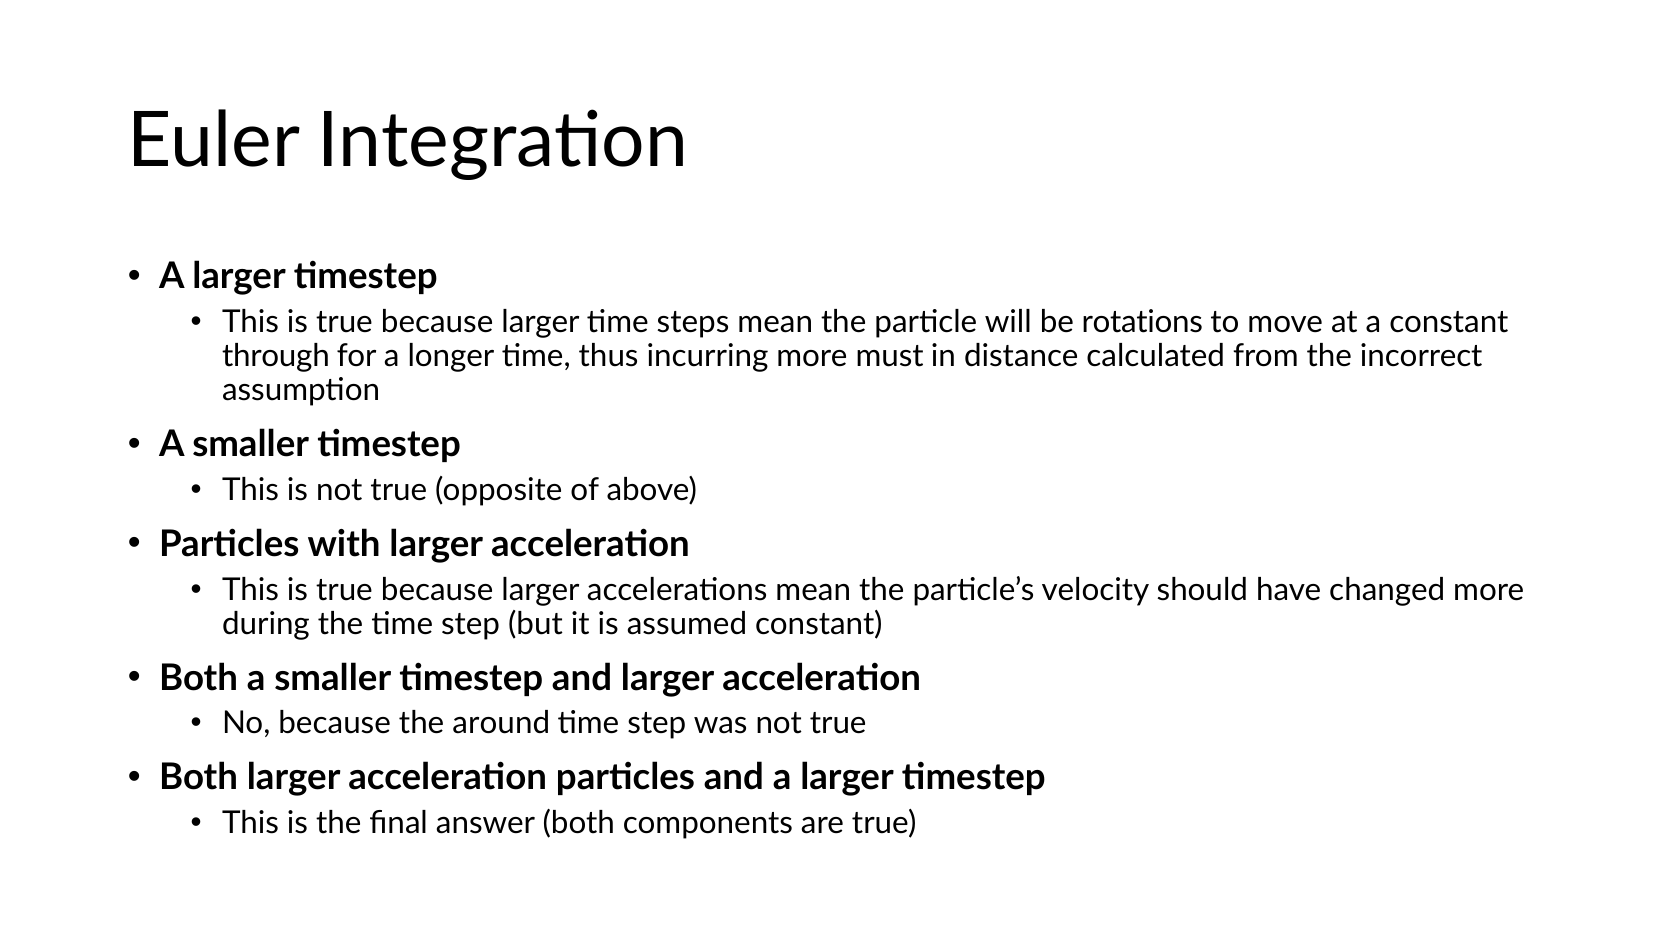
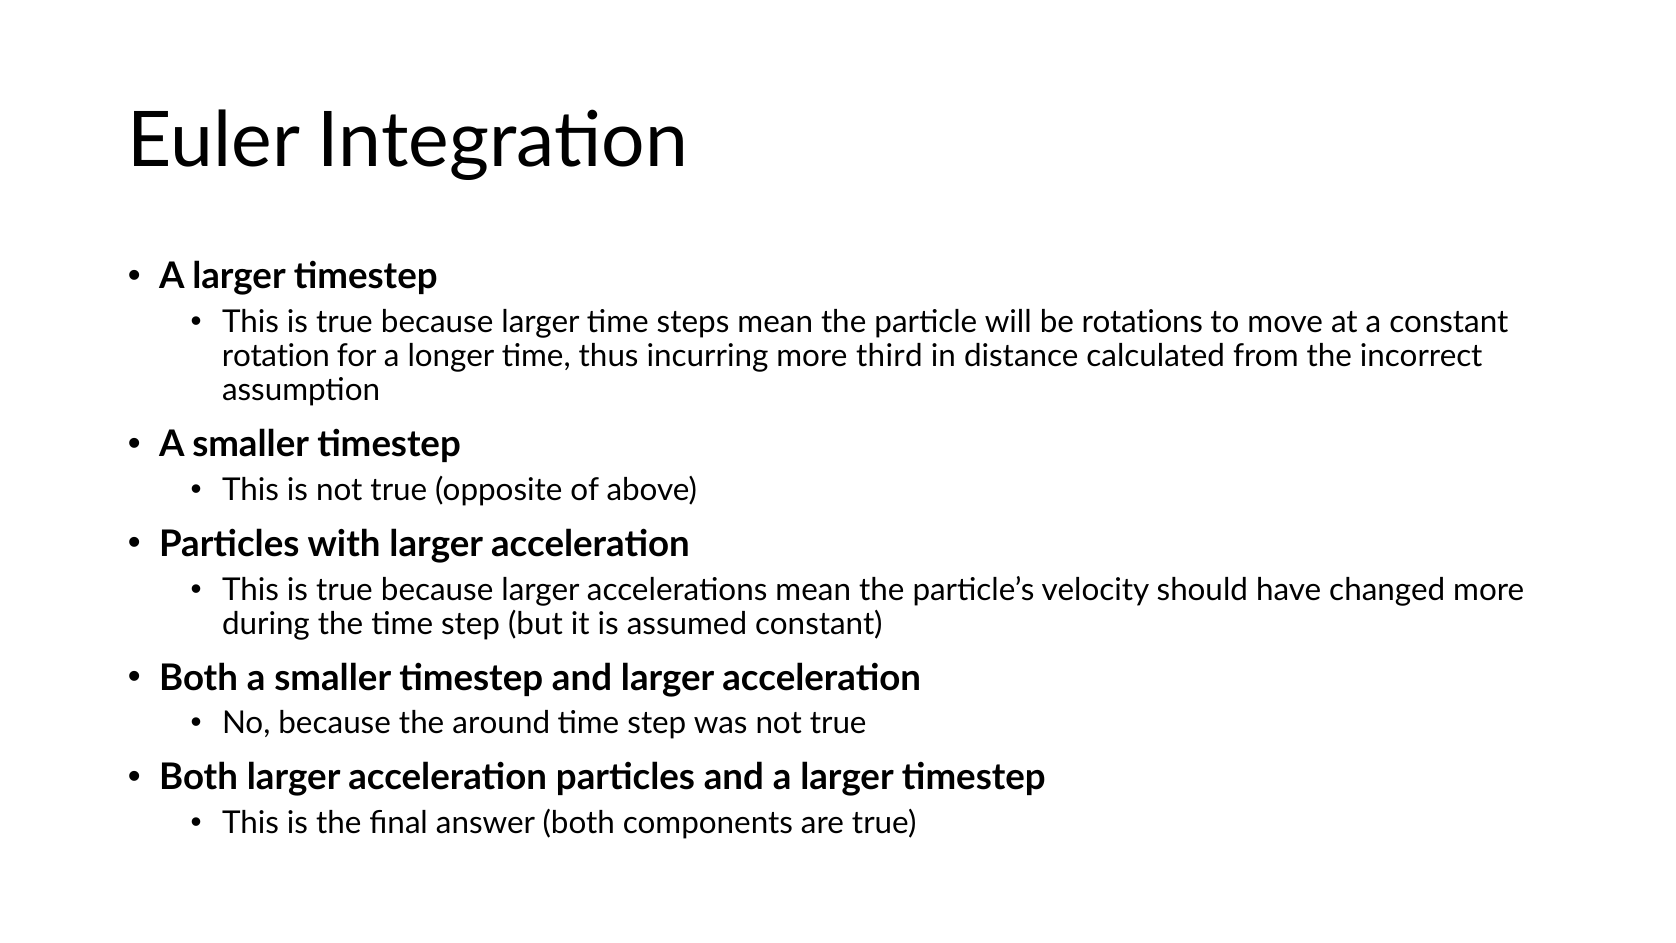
through: through -> rotation
must: must -> third
